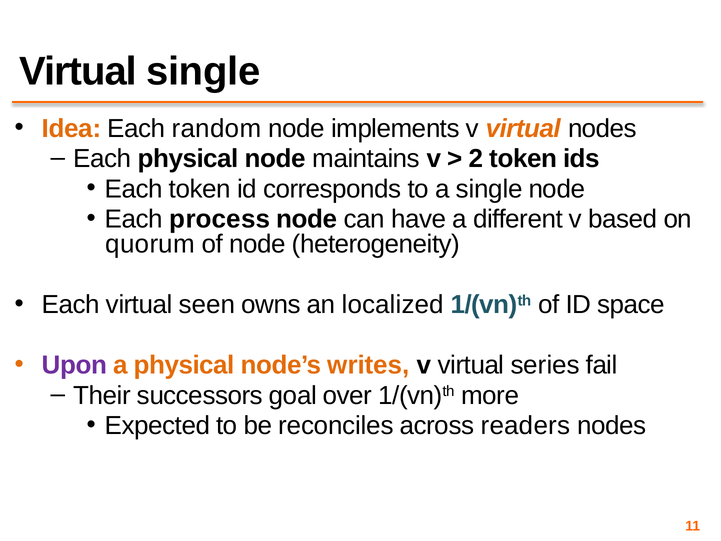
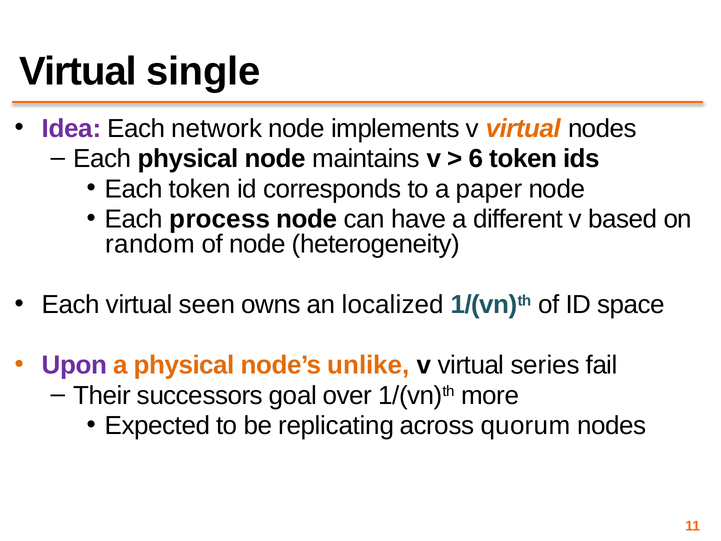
Idea colour: orange -> purple
random: random -> network
2: 2 -> 6
a single: single -> paper
quorum: quorum -> random
writes: writes -> unlike
reconciles: reconciles -> replicating
readers: readers -> quorum
